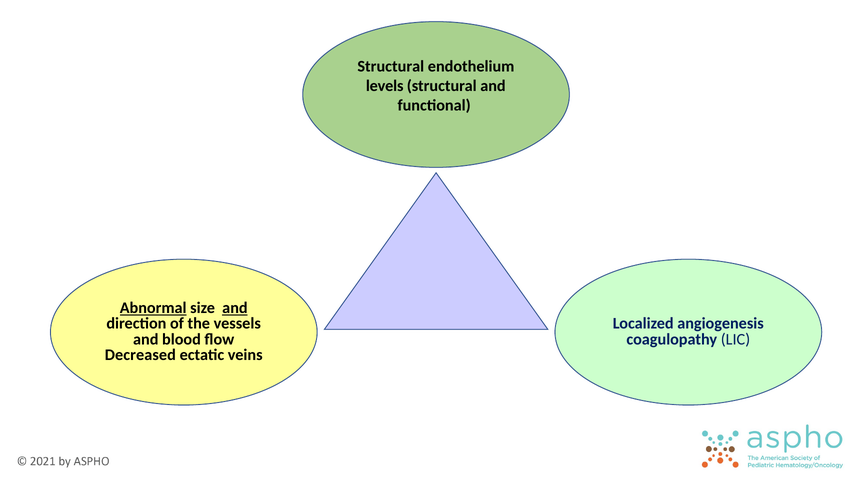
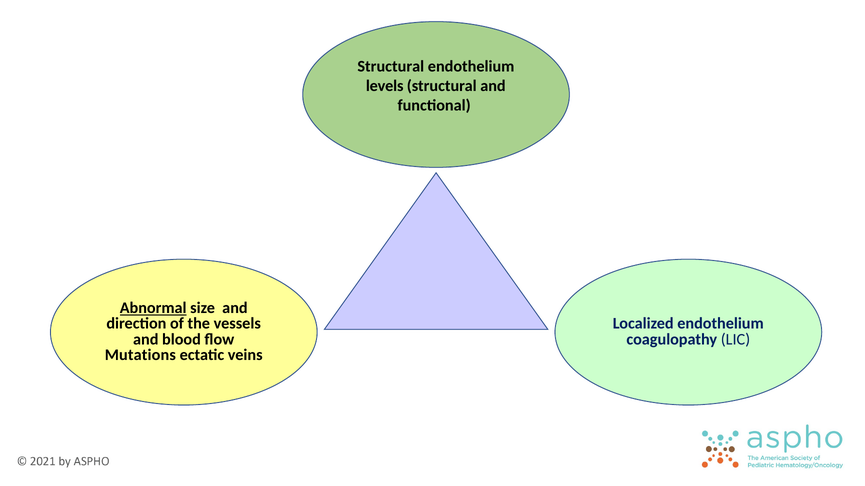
and at (235, 308) underline: present -> none
Localized angiogenesis: angiogenesis -> endothelium
Decreased: Decreased -> Mutations
